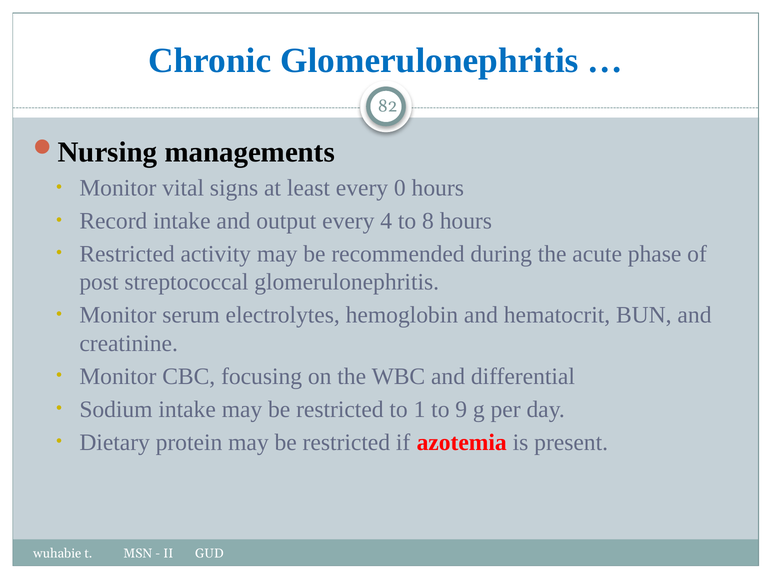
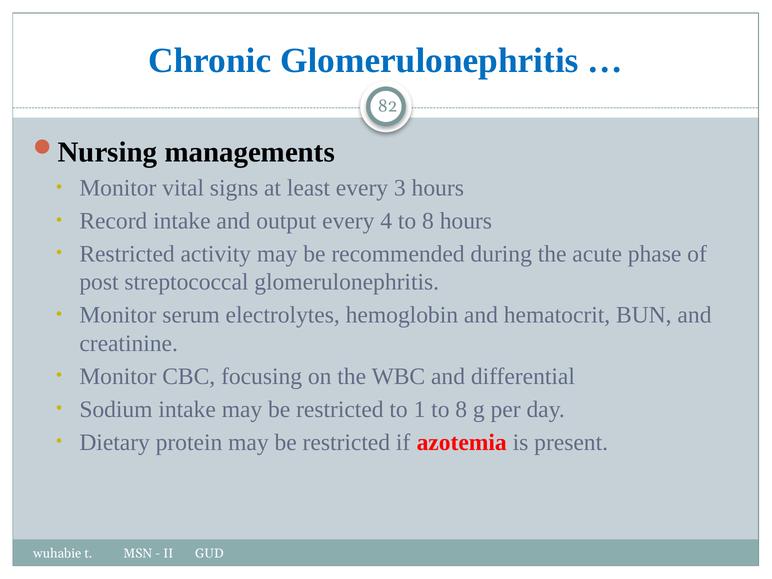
0: 0 -> 3
1 to 9: 9 -> 8
